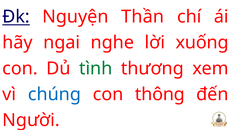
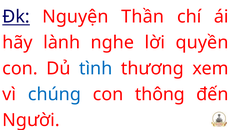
ngai: ngai -> lành
xuống: xuống -> quyền
tình colour: green -> blue
